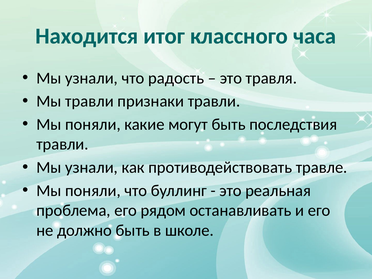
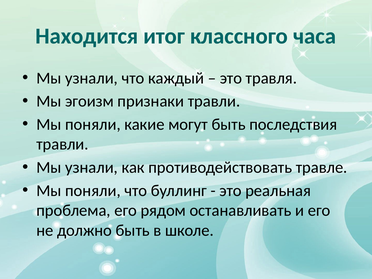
радость: радость -> каждый
Мы травли: травли -> эгоизм
